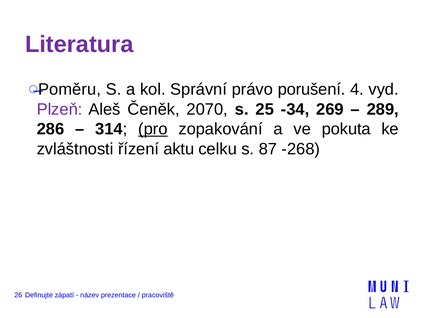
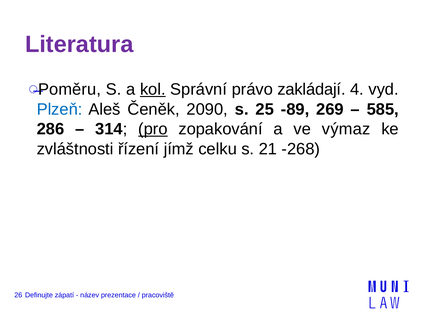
kol underline: none -> present
porušení: porušení -> zakládají
Plzeň colour: purple -> blue
2070: 2070 -> 2090
-34: -34 -> -89
289: 289 -> 585
pokuta: pokuta -> výmaz
aktu: aktu -> jímž
87: 87 -> 21
